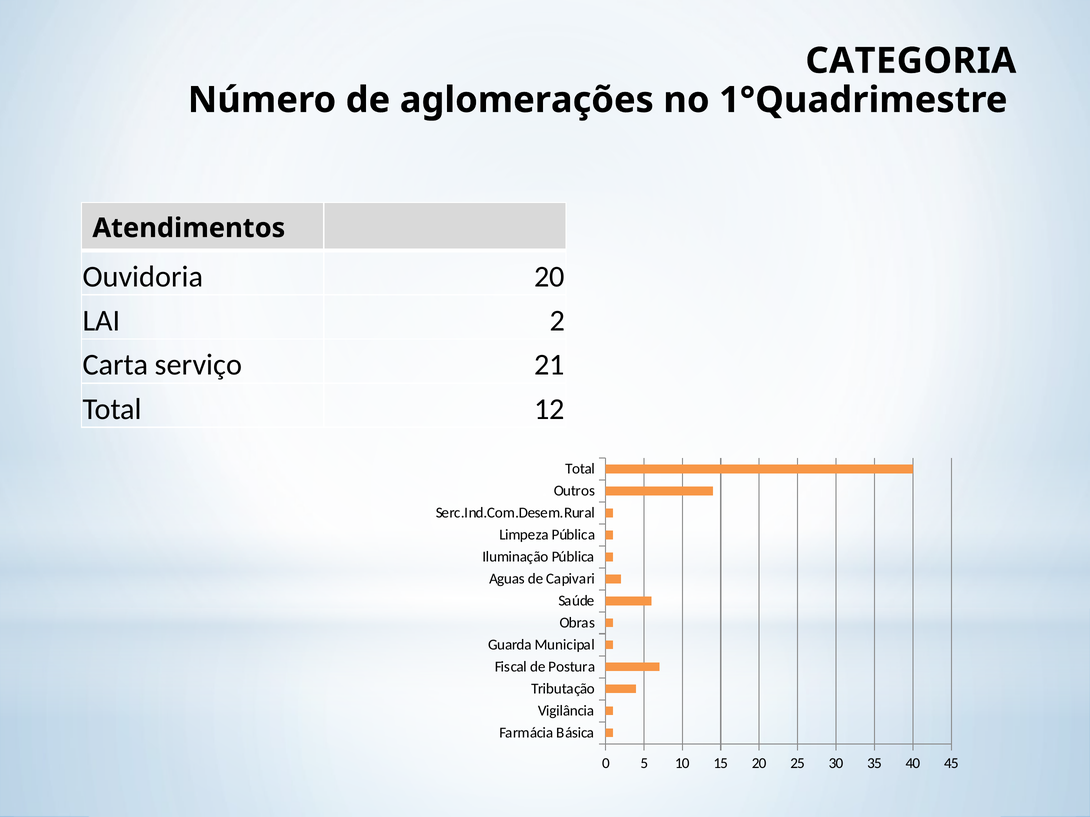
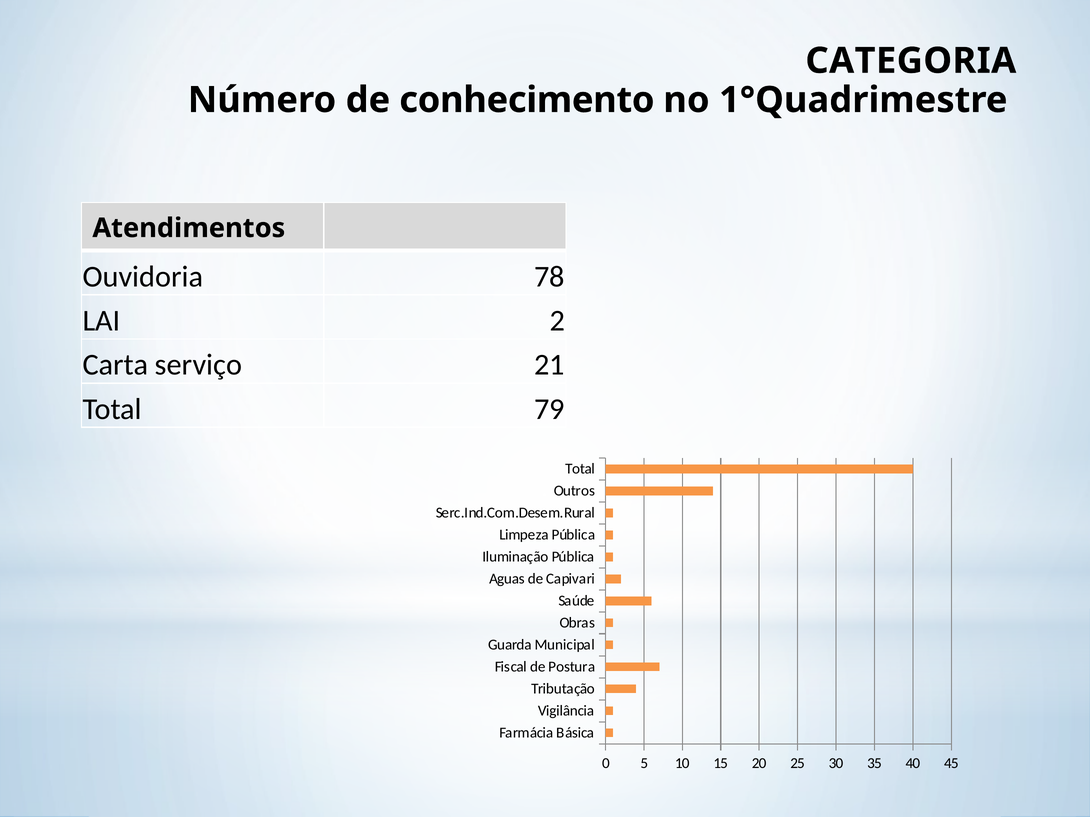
aglomerações: aglomerações -> conhecimento
Ouvidoria 20: 20 -> 78
12: 12 -> 79
